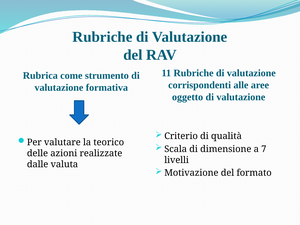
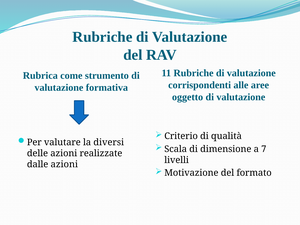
teorico: teorico -> diversi
dalle valuta: valuta -> azioni
